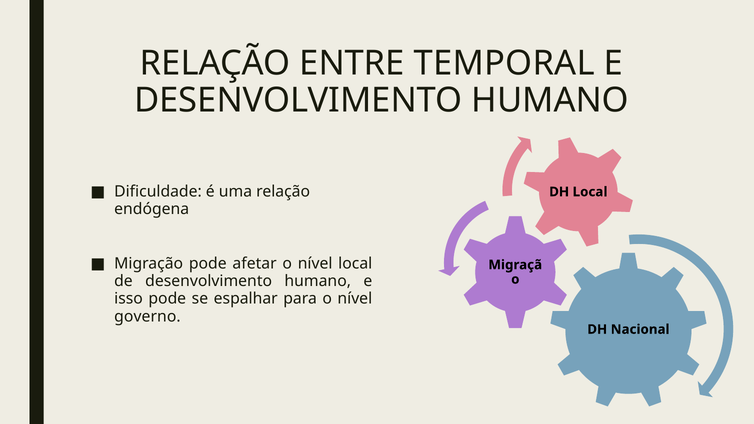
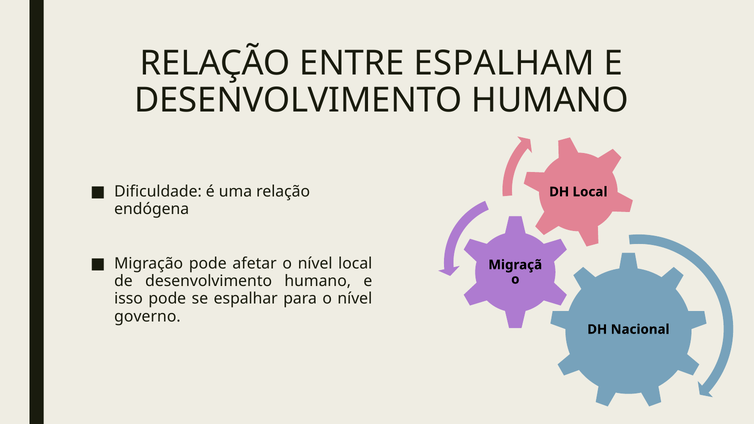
TEMPORAL: TEMPORAL -> ESPALHAM
